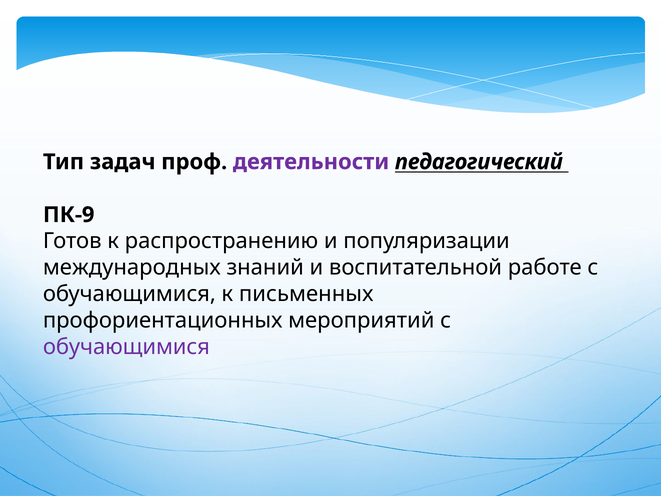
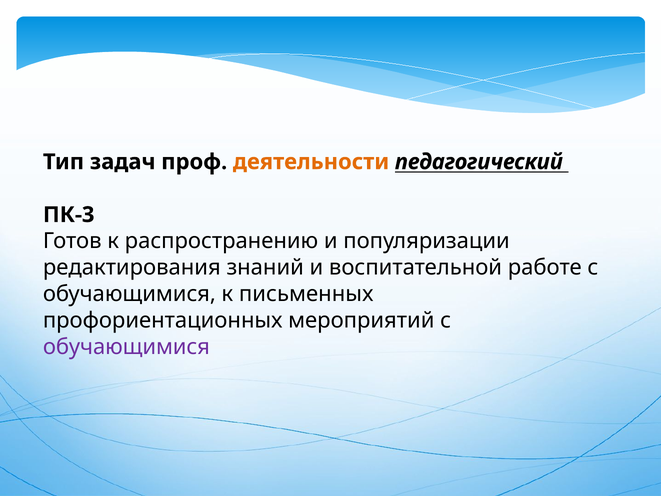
деятельности colour: purple -> orange
ПК-9: ПК-9 -> ПК-3
международных: международных -> редактирования
